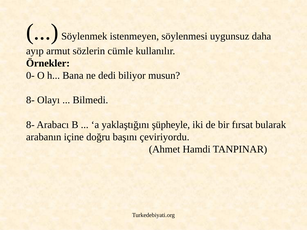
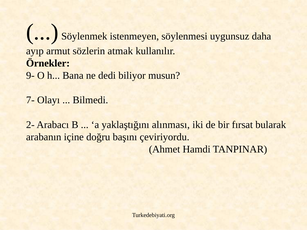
cümle: cümle -> atmak
0-: 0- -> 9-
8- at (30, 100): 8- -> 7-
8- at (30, 125): 8- -> 2-
şüpheyle: şüpheyle -> alınması
